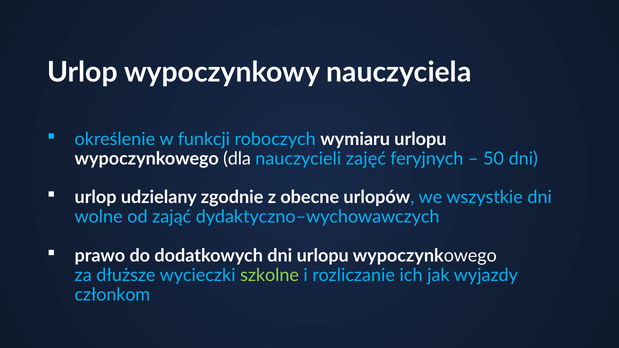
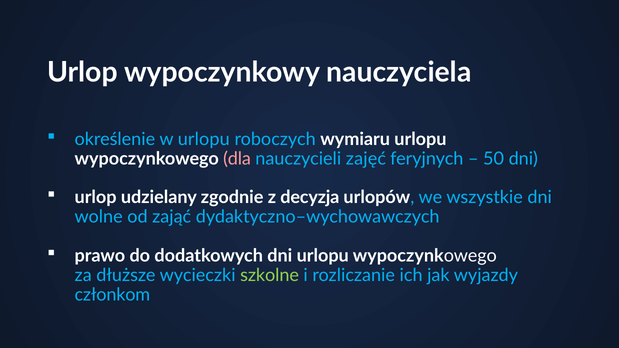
w funkcji: funkcji -> urlopu
dla colour: white -> pink
obecne: obecne -> decyzja
